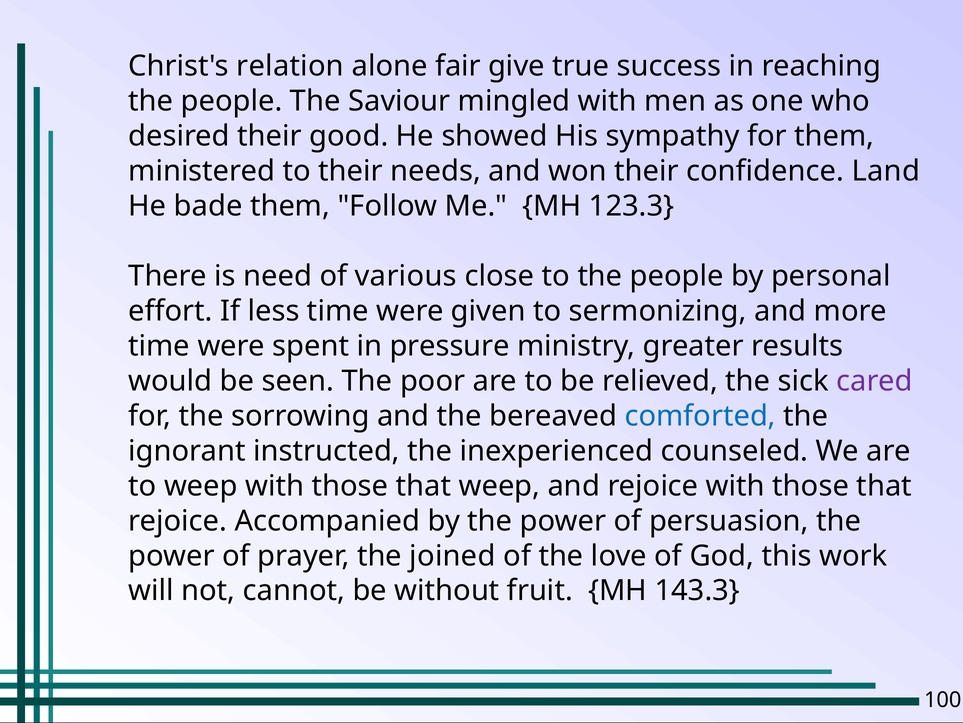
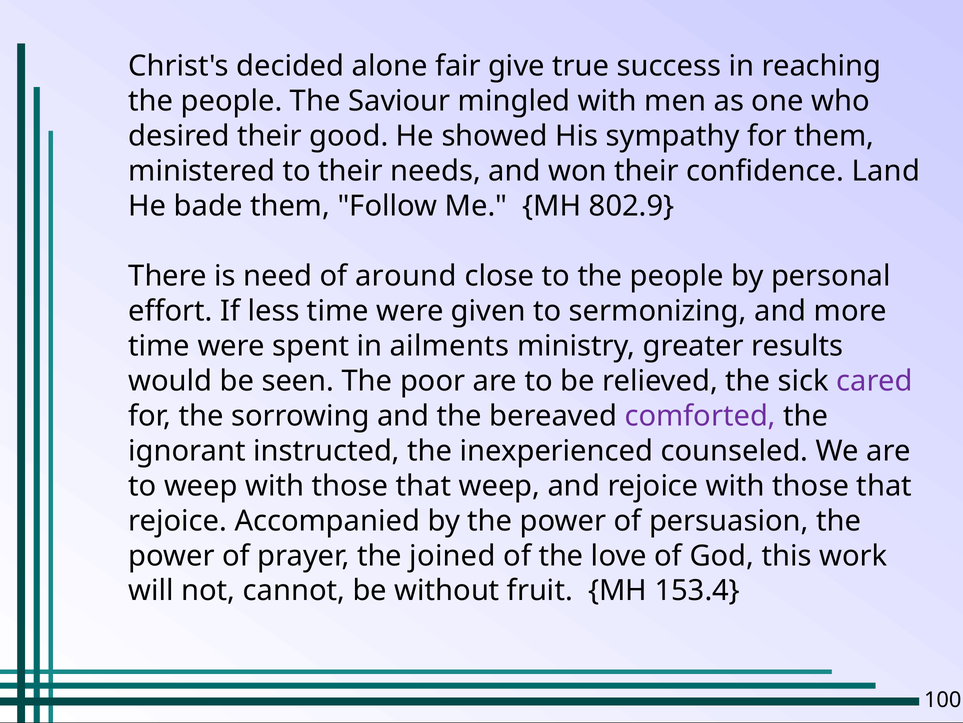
relation: relation -> decided
123.3: 123.3 -> 802.9
various: various -> around
pressure: pressure -> ailments
comforted colour: blue -> purple
143.3: 143.3 -> 153.4
